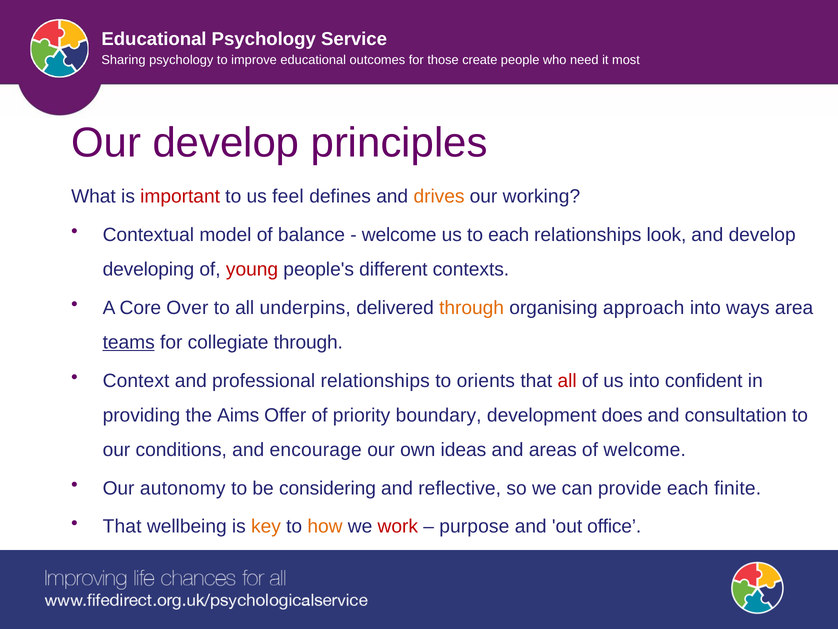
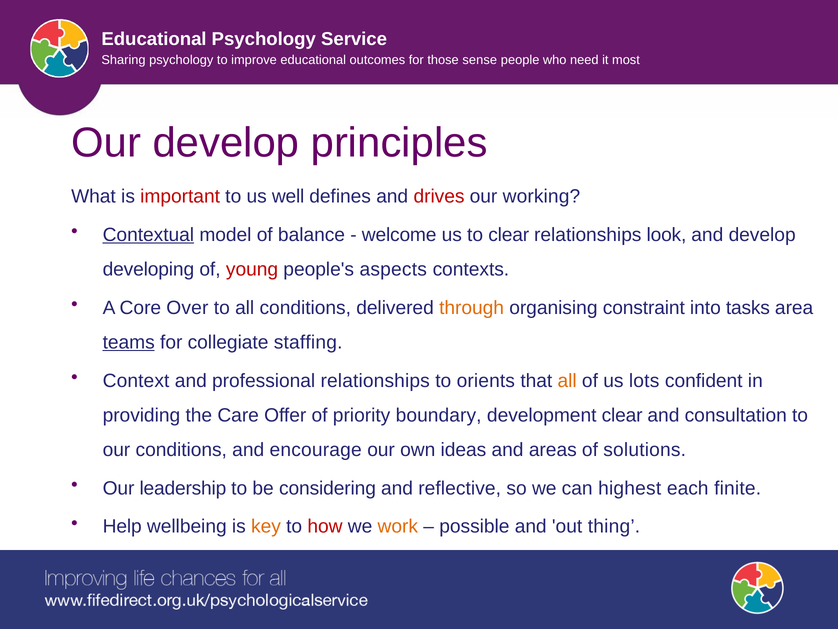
create: create -> sense
feel: feel -> well
drives colour: orange -> red
Contextual underline: none -> present
to each: each -> clear
different: different -> aspects
all underpins: underpins -> conditions
approach: approach -> constraint
ways: ways -> tasks
collegiate through: through -> staffing
all at (567, 380) colour: red -> orange
us into: into -> lots
Aims: Aims -> Care
development does: does -> clear
of welcome: welcome -> solutions
autonomy: autonomy -> leadership
provide: provide -> highest
That at (122, 526): That -> Help
how colour: orange -> red
work colour: red -> orange
purpose: purpose -> possible
office: office -> thing
